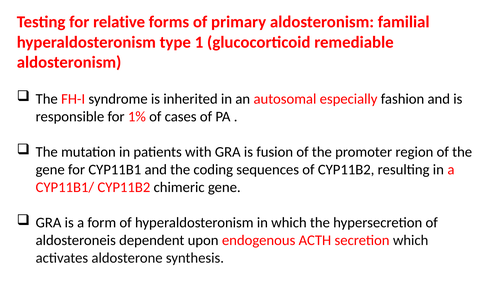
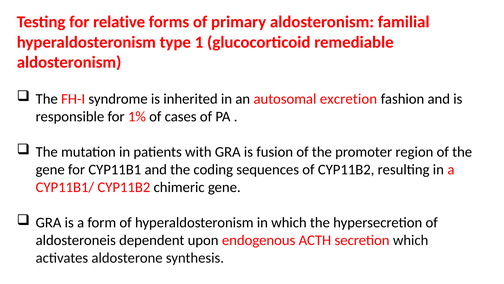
especially: especially -> excretion
